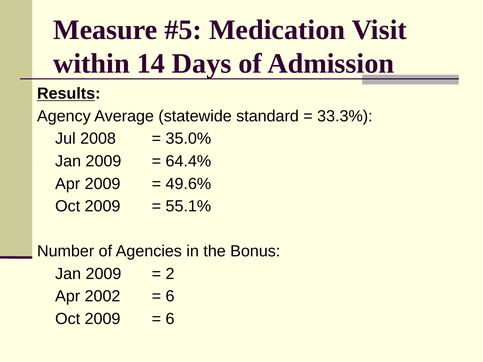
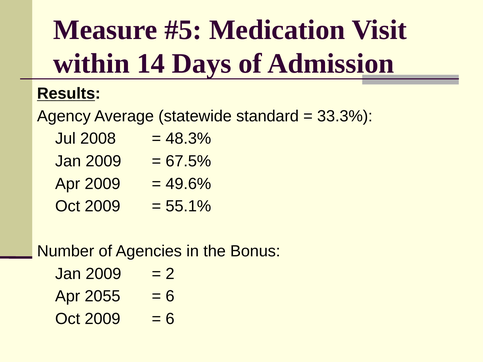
35.0%: 35.0% -> 48.3%
64.4%: 64.4% -> 67.5%
2002: 2002 -> 2055
